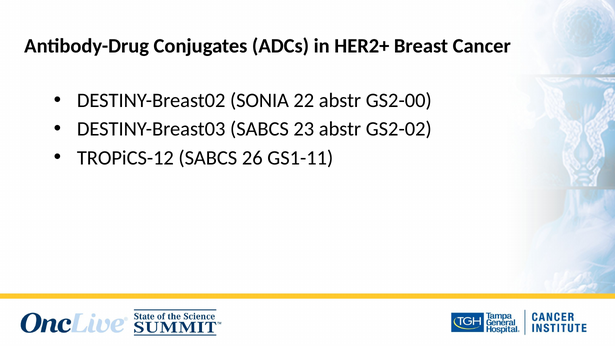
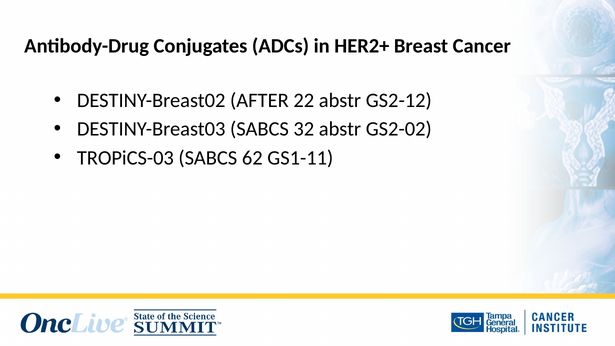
SONIA: SONIA -> AFTER
GS2-00: GS2-00 -> GS2-12
23: 23 -> 32
TROPiCS-12: TROPiCS-12 -> TROPiCS-03
26: 26 -> 62
